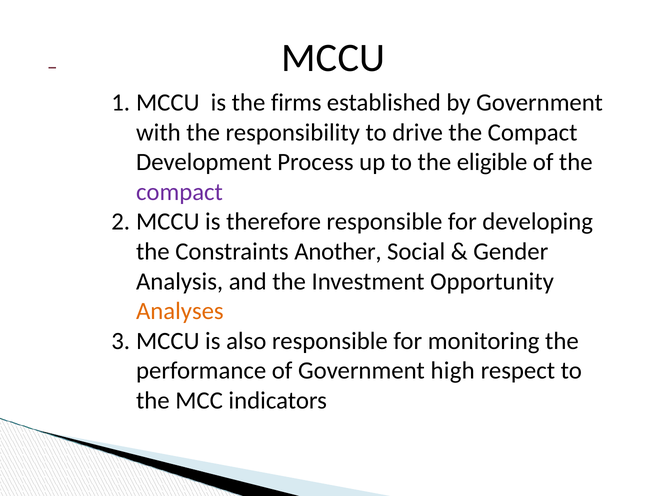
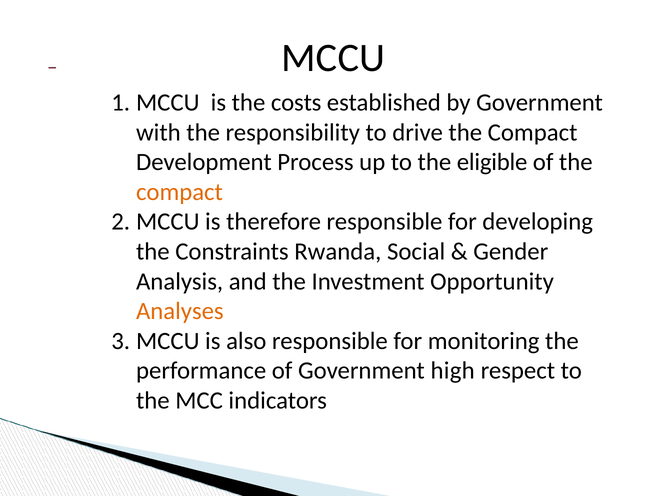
firms: firms -> costs
compact at (179, 192) colour: purple -> orange
Another: Another -> Rwanda
